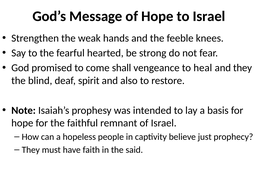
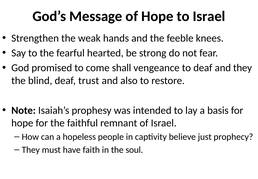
to heal: heal -> deaf
spirit: spirit -> trust
said: said -> soul
